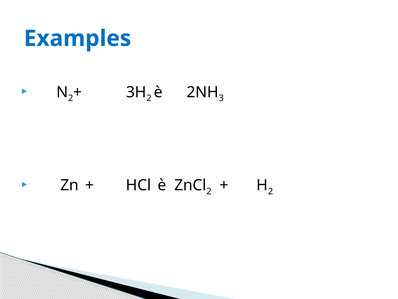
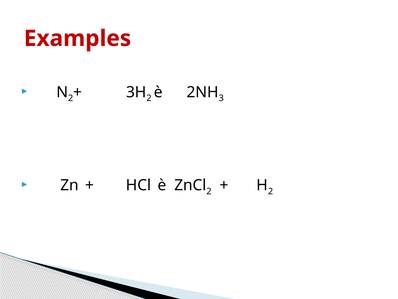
Examples colour: blue -> red
